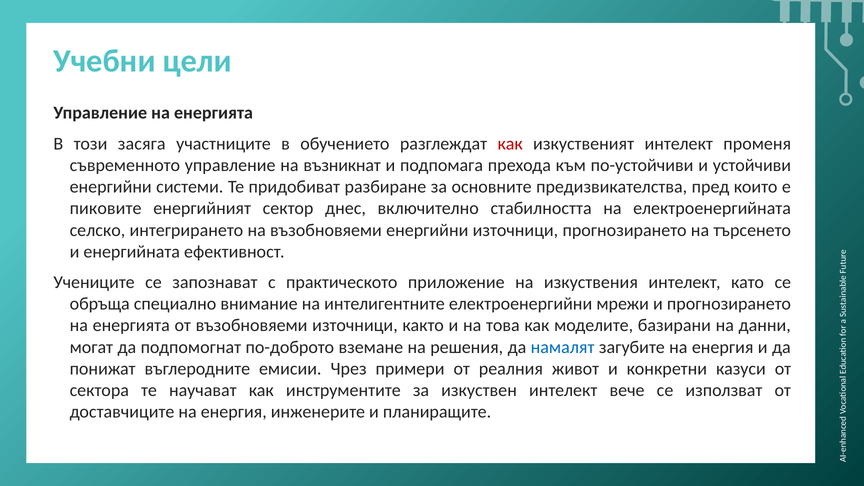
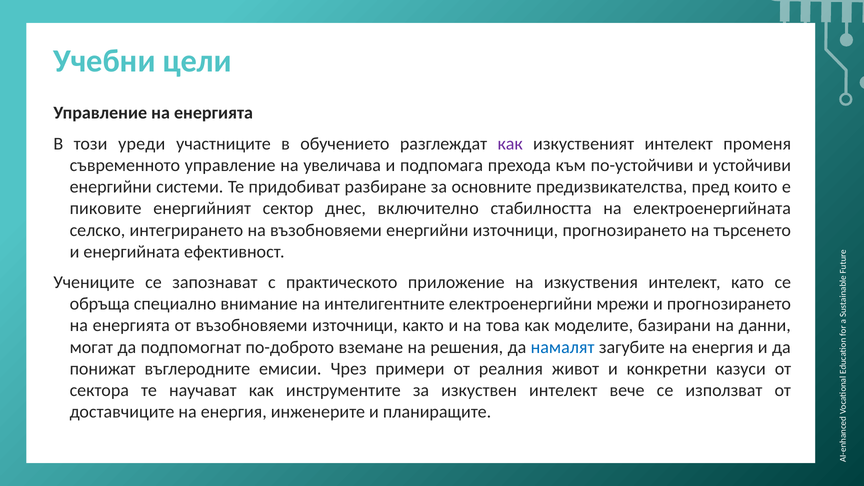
засяга: засяга -> уреди
как at (510, 144) colour: red -> purple
възникнат: възникнат -> увеличава
